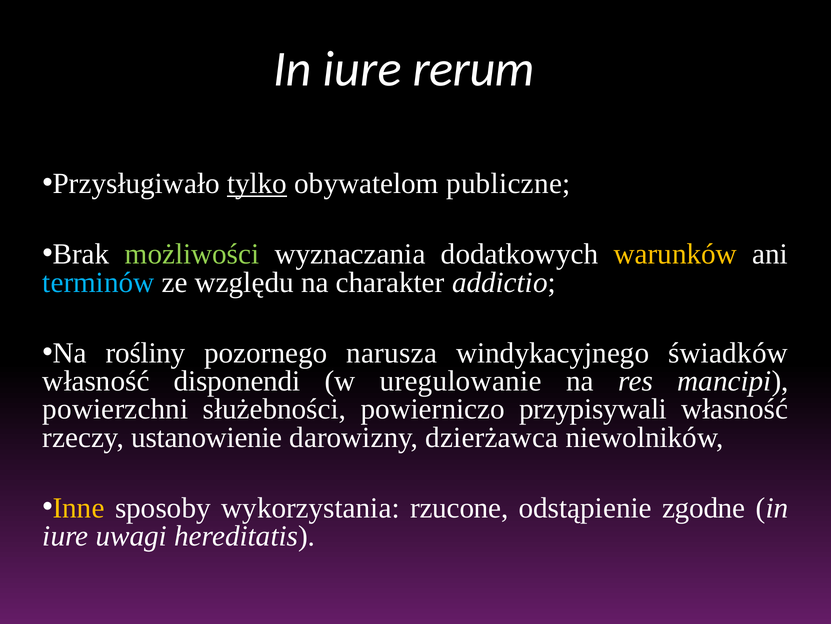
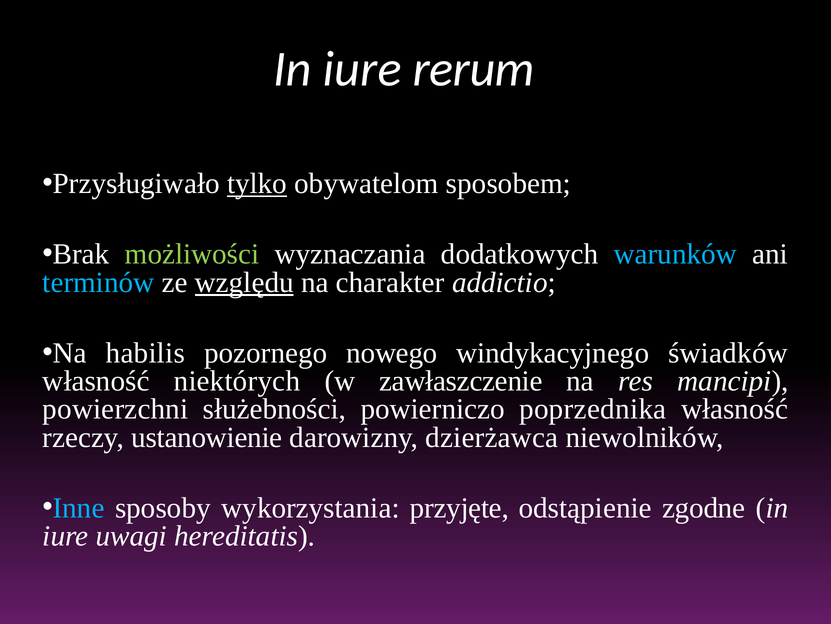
publiczne: publiczne -> sposobem
warunków colour: yellow -> light blue
względu underline: none -> present
rośliny: rośliny -> habilis
narusza: narusza -> nowego
disponendi: disponendi -> niektórych
uregulowanie: uregulowanie -> zawłaszczenie
przypisywali: przypisywali -> poprzednika
Inne colour: yellow -> light blue
rzucone: rzucone -> przyjęte
